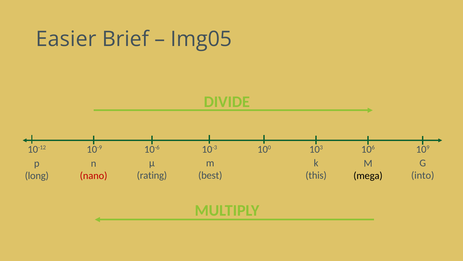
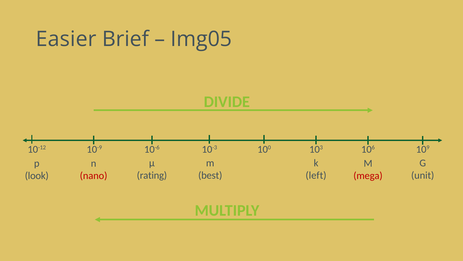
this: this -> left
into: into -> unit
long: long -> look
mega colour: black -> red
